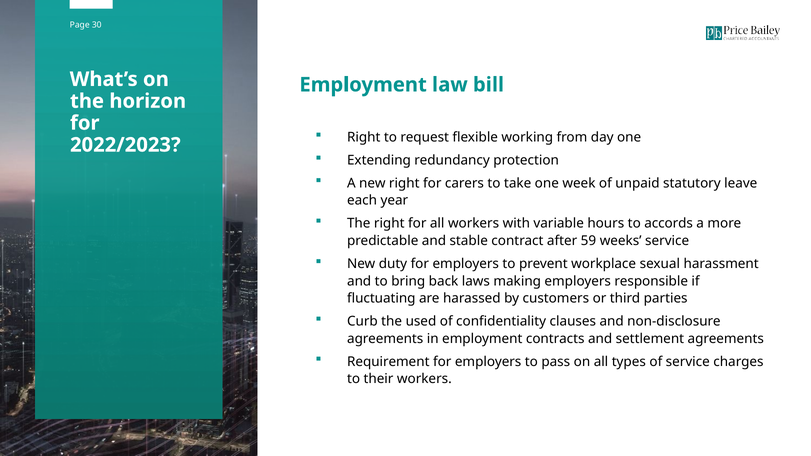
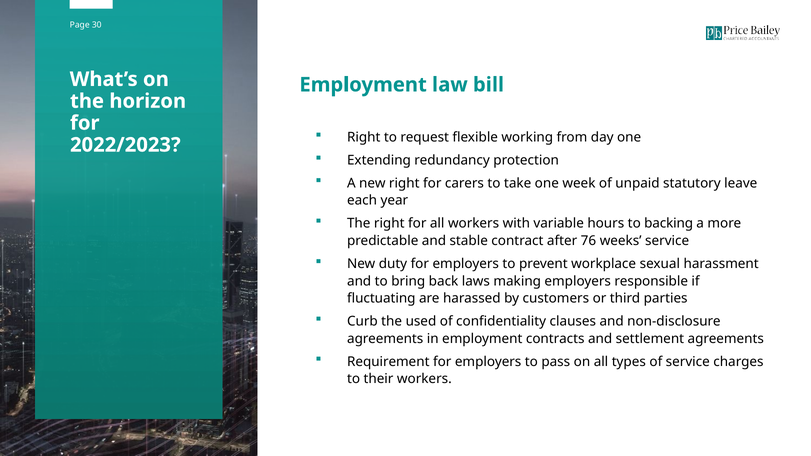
accords: accords -> backing
59: 59 -> 76
